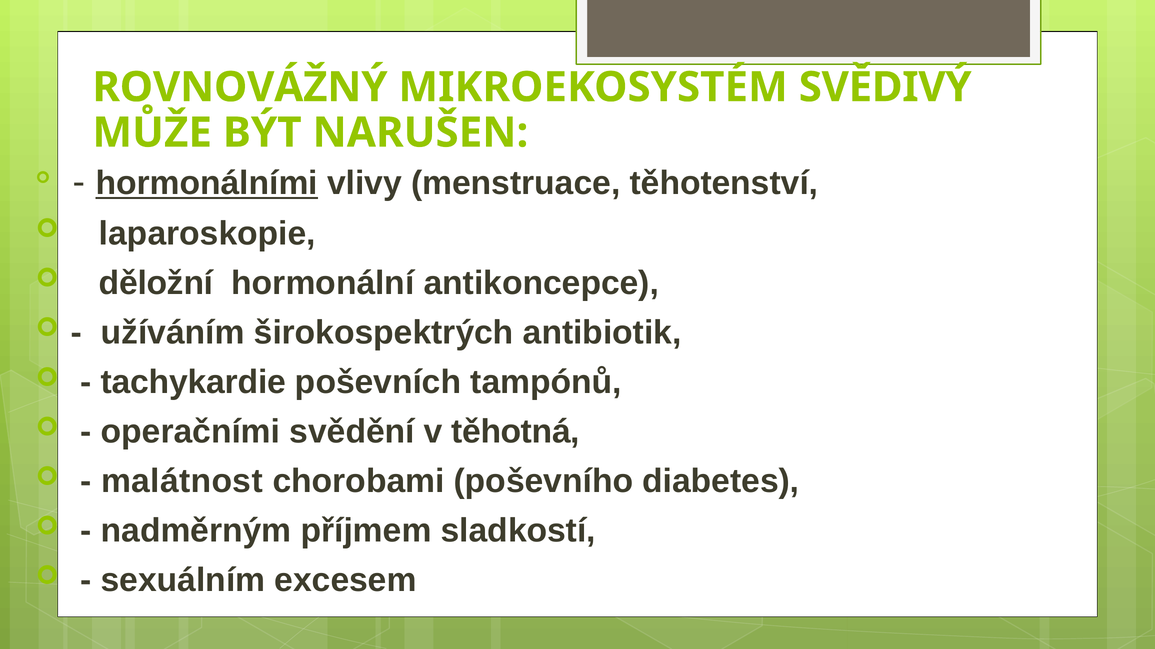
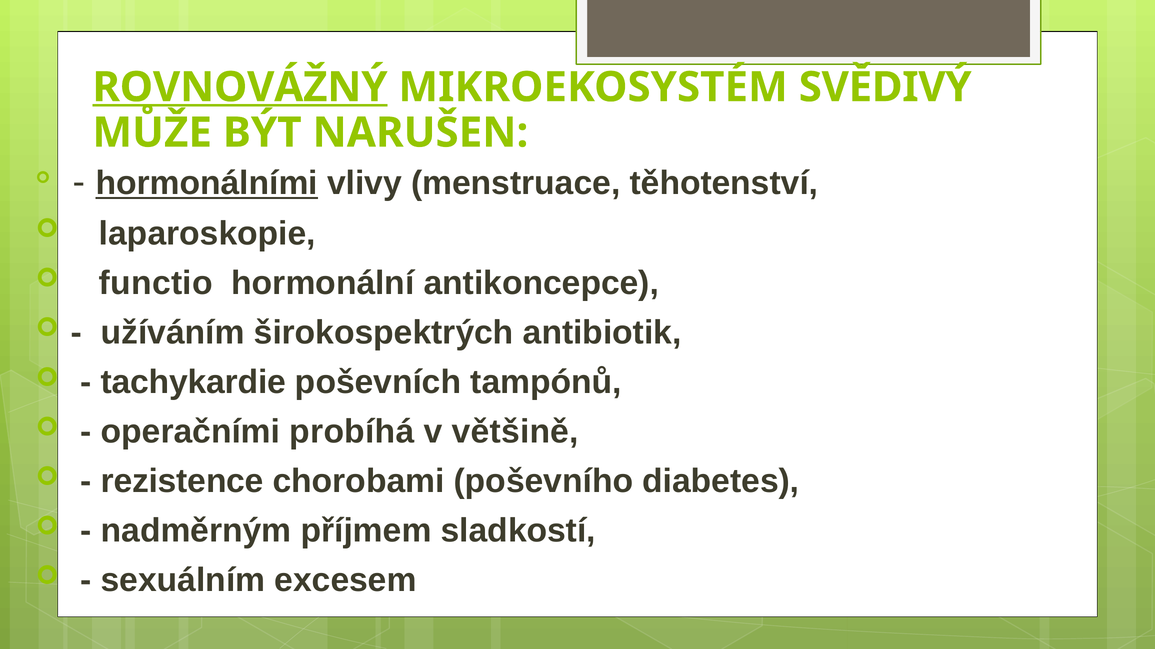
ROVNOVÁŽNÝ underline: none -> present
děložní: děložní -> functio
svědění: svědění -> probíhá
těhotná: těhotná -> většině
malátnost: malátnost -> rezistence
